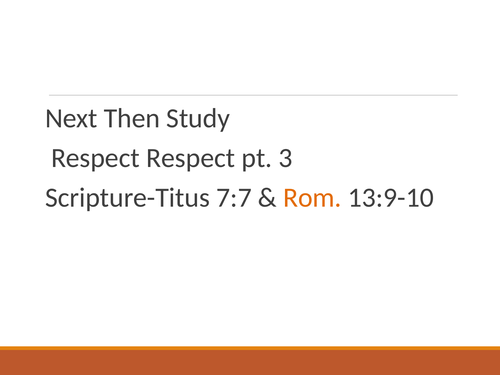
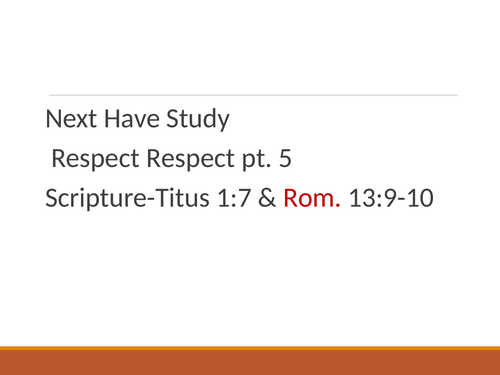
Then: Then -> Have
3: 3 -> 5
7:7: 7:7 -> 1:7
Rom colour: orange -> red
